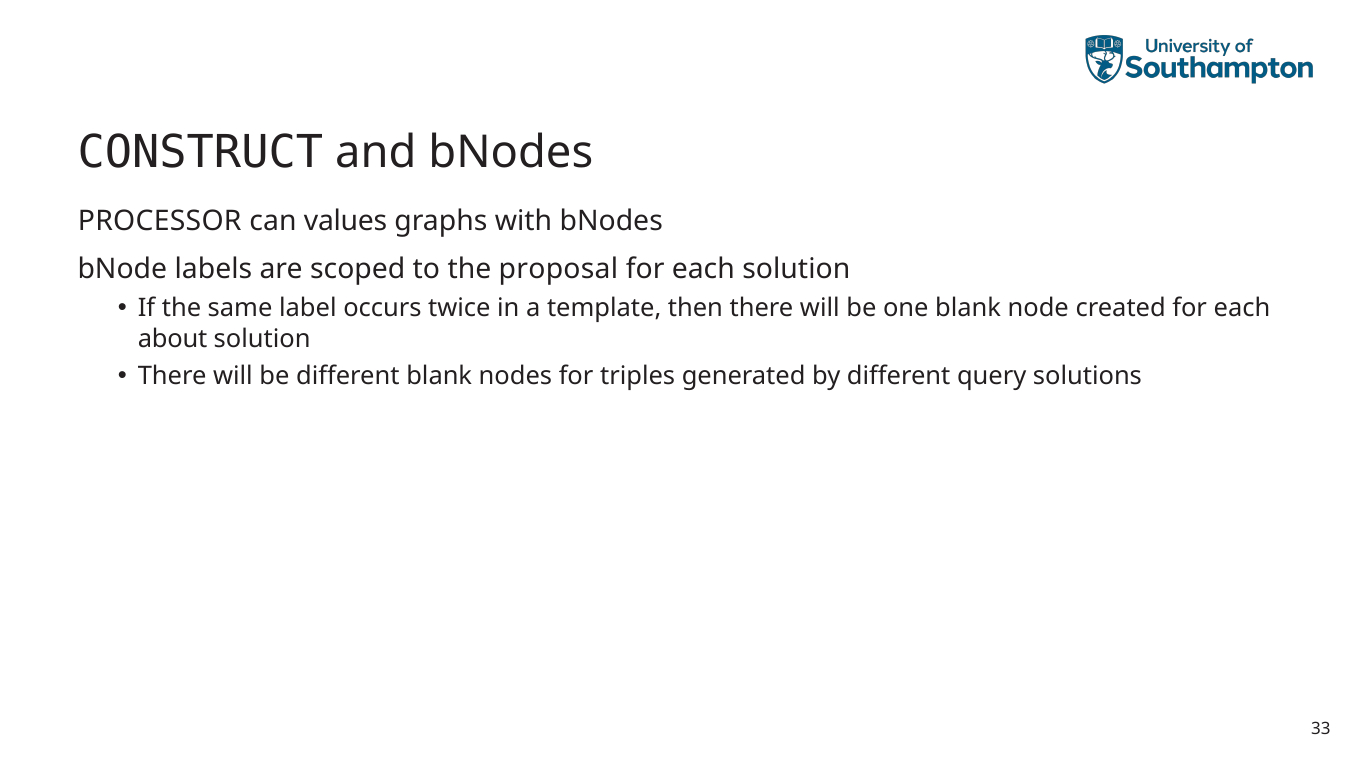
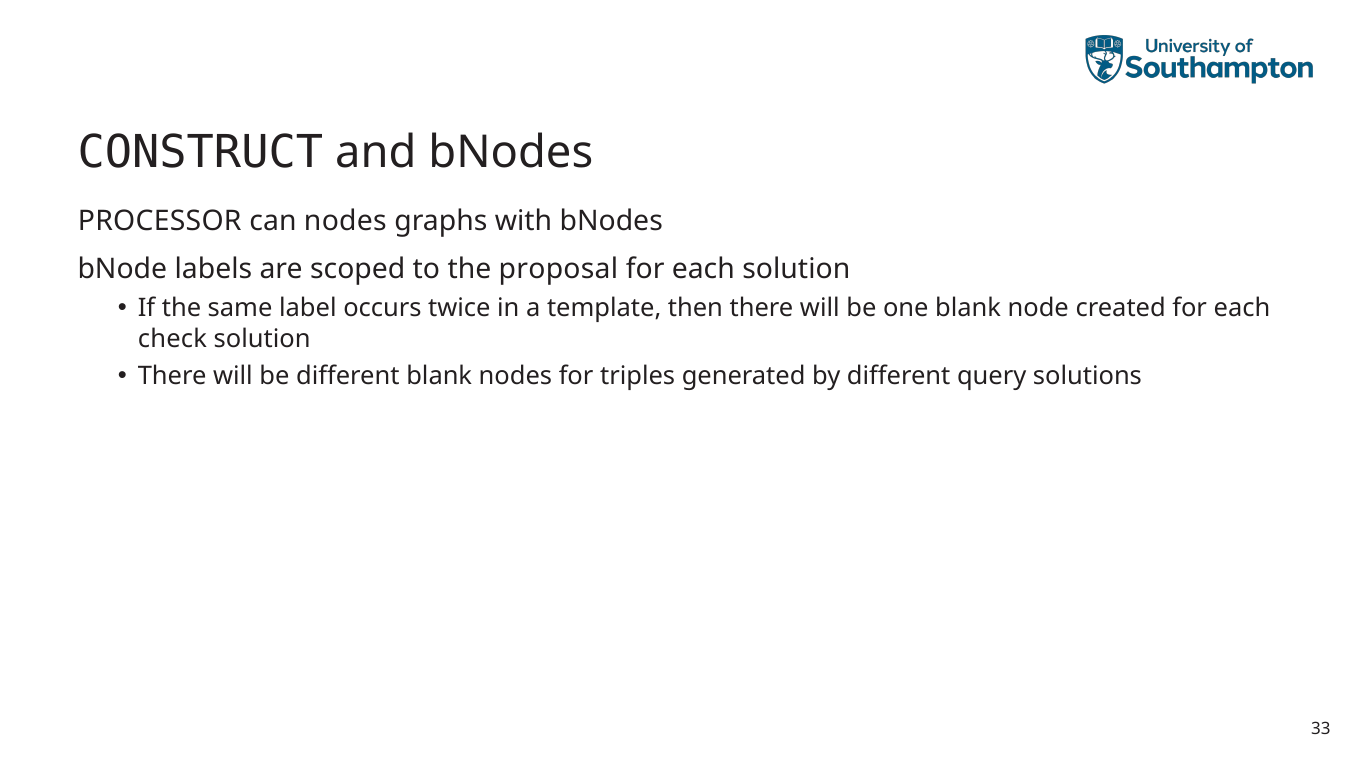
can values: values -> nodes
about: about -> check
